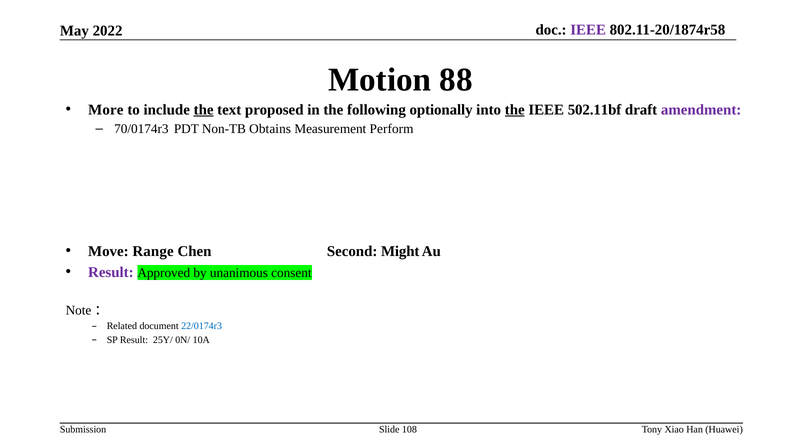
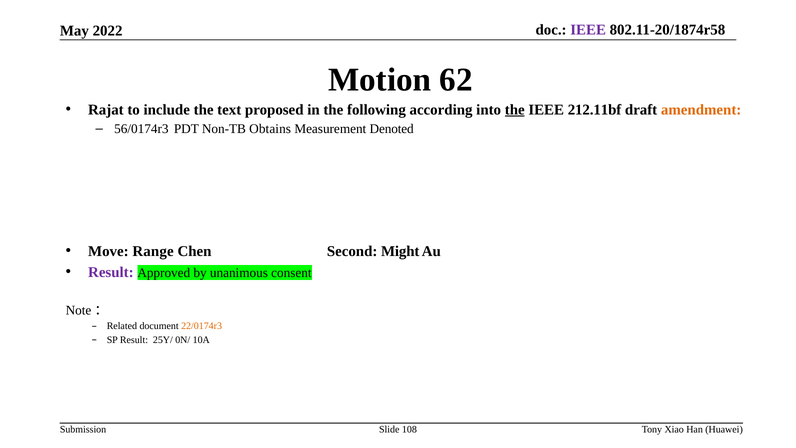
88: 88 -> 62
More: More -> Rajat
the at (204, 110) underline: present -> none
optionally: optionally -> according
502.11bf: 502.11bf -> 212.11bf
amendment colour: purple -> orange
70/0174r3: 70/0174r3 -> 56/0174r3
Perform: Perform -> Denoted
22/0174r3 colour: blue -> orange
